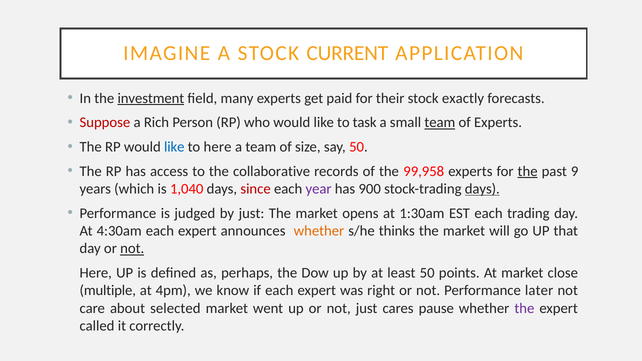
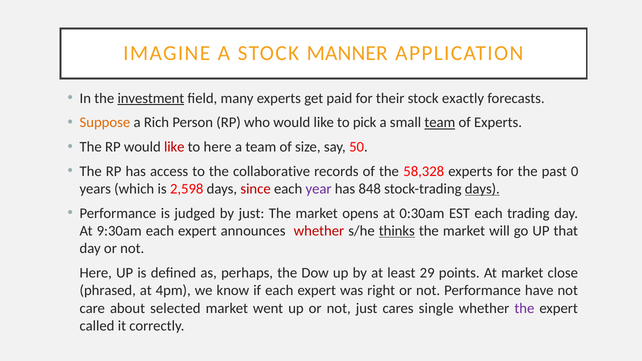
CURRENT: CURRENT -> MANNER
Suppose colour: red -> orange
task: task -> pick
like at (174, 147) colour: blue -> red
99,958: 99,958 -> 58,328
the at (528, 171) underline: present -> none
9: 9 -> 0
1,040: 1,040 -> 2,598
900: 900 -> 848
1:30am: 1:30am -> 0:30am
4:30am: 4:30am -> 9:30am
whether at (319, 231) colour: orange -> red
thinks underline: none -> present
not at (132, 249) underline: present -> none
least 50: 50 -> 29
multiple: multiple -> phrased
later: later -> have
pause: pause -> single
